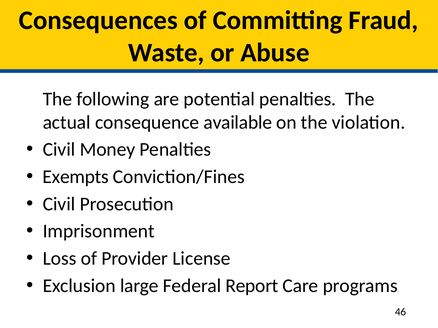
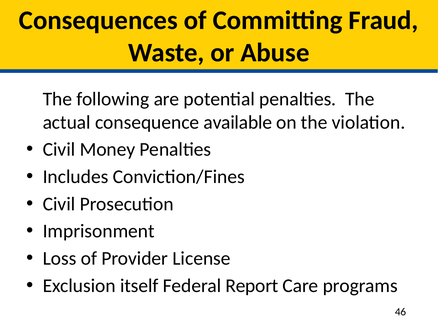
Exempts: Exempts -> Includes
large: large -> itself
